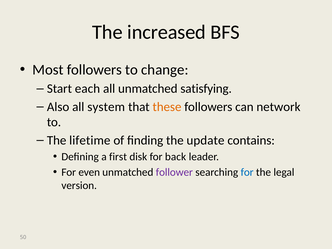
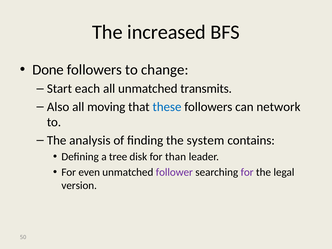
Most: Most -> Done
satisfying: satisfying -> transmits
system: system -> moving
these colour: orange -> blue
lifetime: lifetime -> analysis
update: update -> system
first: first -> tree
back: back -> than
for at (247, 172) colour: blue -> purple
